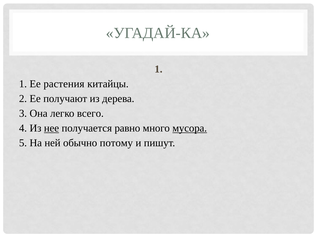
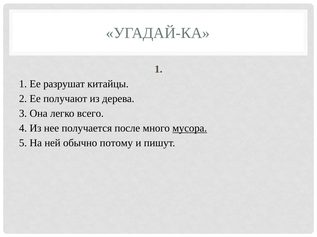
растения: растения -> разрушат
нее underline: present -> none
равно: равно -> после
